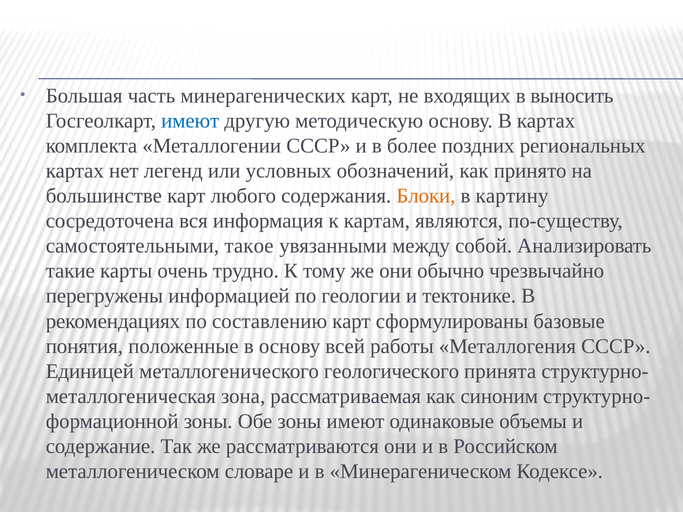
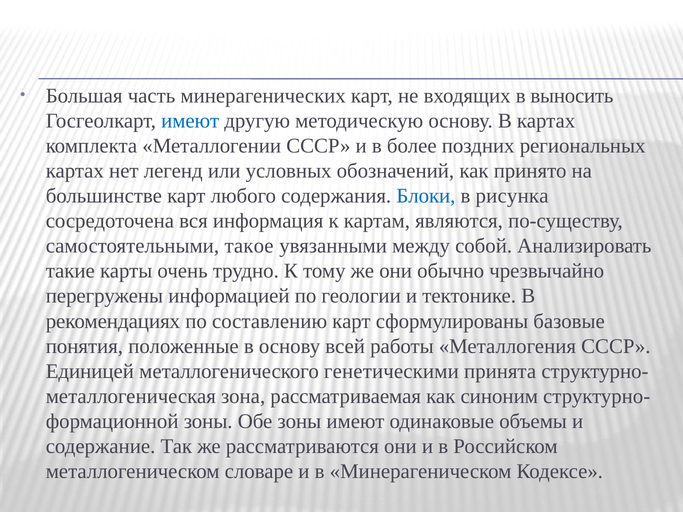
Блоки colour: orange -> blue
картину: картину -> рисунка
геологического: геологического -> генетическими
